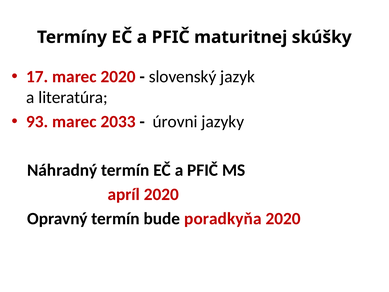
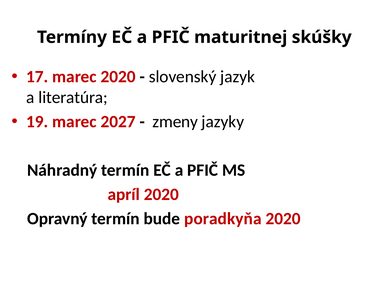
93: 93 -> 19
2033: 2033 -> 2027
úrovni: úrovni -> zmeny
